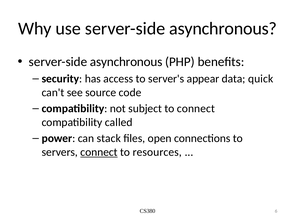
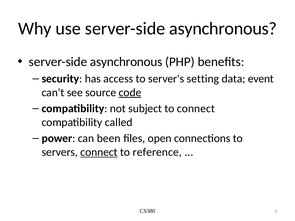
appear: appear -> setting
quick: quick -> event
code underline: none -> present
stack: stack -> been
resources: resources -> reference
